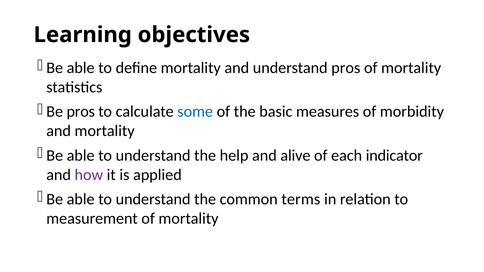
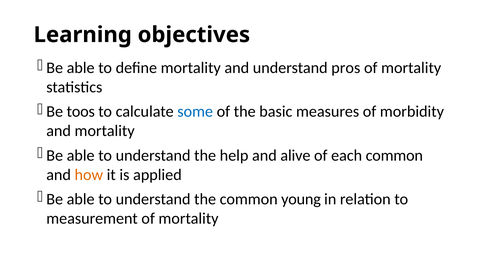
Be pros: pros -> toos
each indicator: indicator -> common
how colour: purple -> orange
terms: terms -> young
